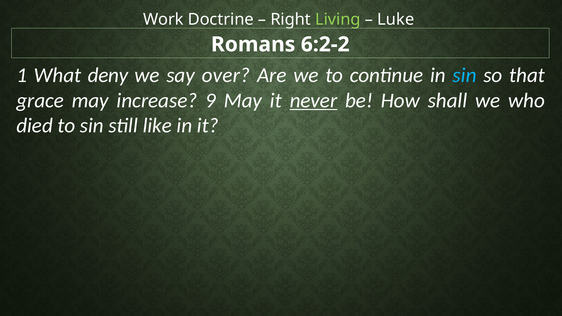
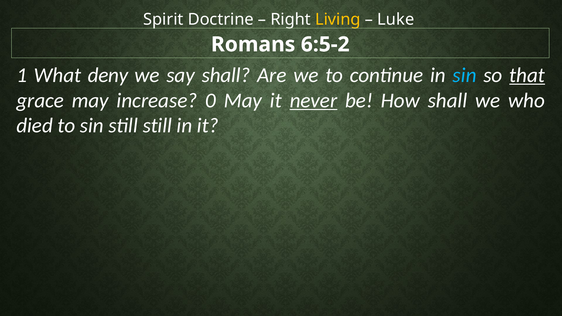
Work: Work -> Spirit
Living colour: light green -> yellow
6:2-2: 6:2-2 -> 6:5-2
say over: over -> shall
that underline: none -> present
9: 9 -> 0
still like: like -> still
